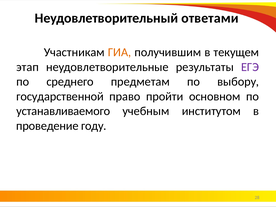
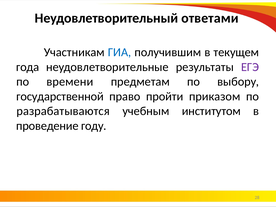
ГИА colour: orange -> blue
этап: этап -> года
среднего: среднего -> времени
основном: основном -> приказом
устанавливаемого: устанавливаемого -> разрабатываются
